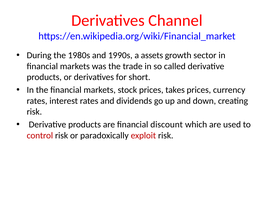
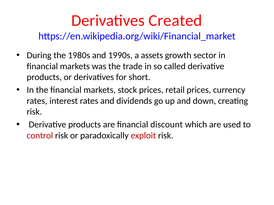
Channel: Channel -> Created
takes: takes -> retail
